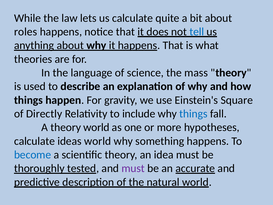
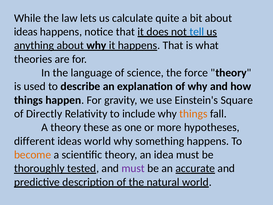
roles at (26, 32): roles -> ideas
mass: mass -> force
things at (193, 114) colour: blue -> orange
theory world: world -> these
calculate at (34, 141): calculate -> different
become colour: blue -> orange
